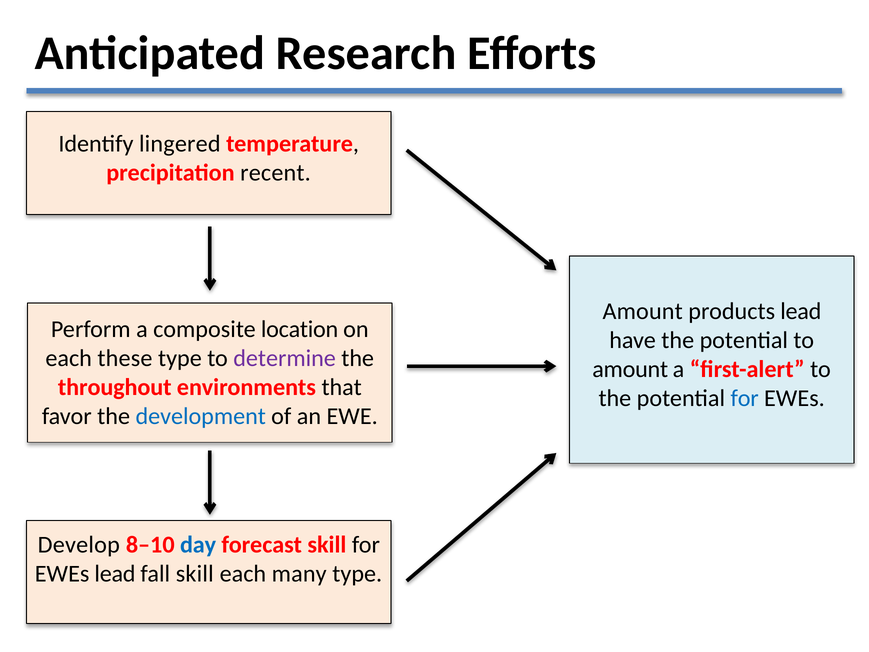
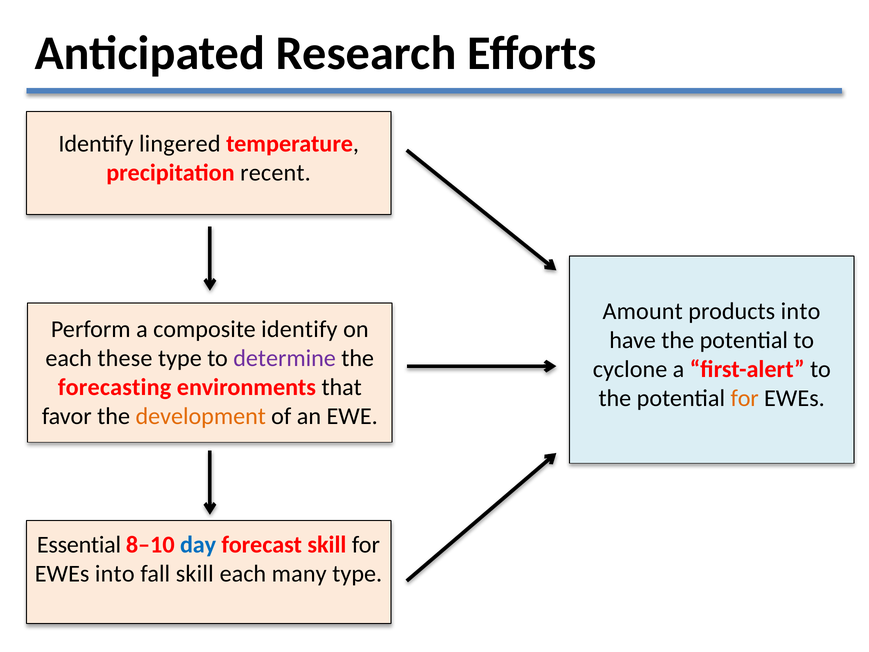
products lead: lead -> into
composite location: location -> identify
amount at (630, 369): amount -> cyclone
throughout: throughout -> forecasting
for at (745, 398) colour: blue -> orange
development colour: blue -> orange
Develop: Develop -> Essential
EWEs lead: lead -> into
